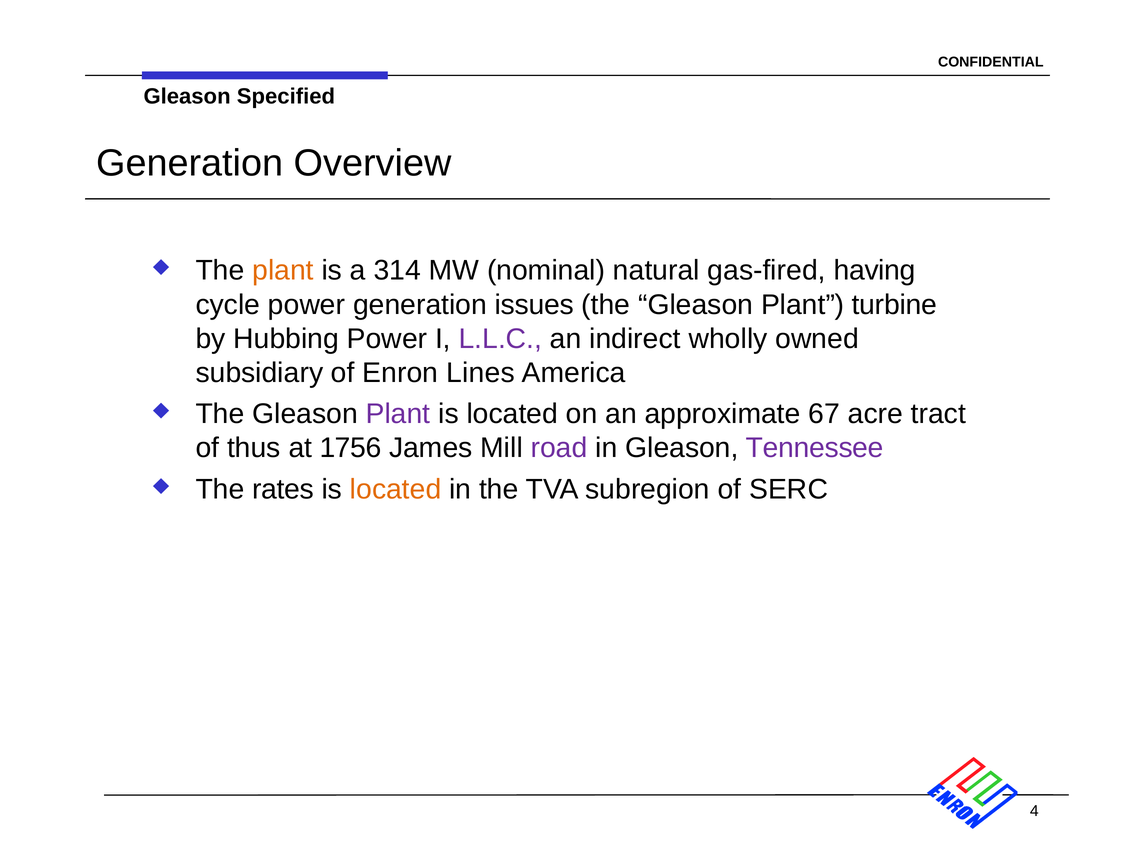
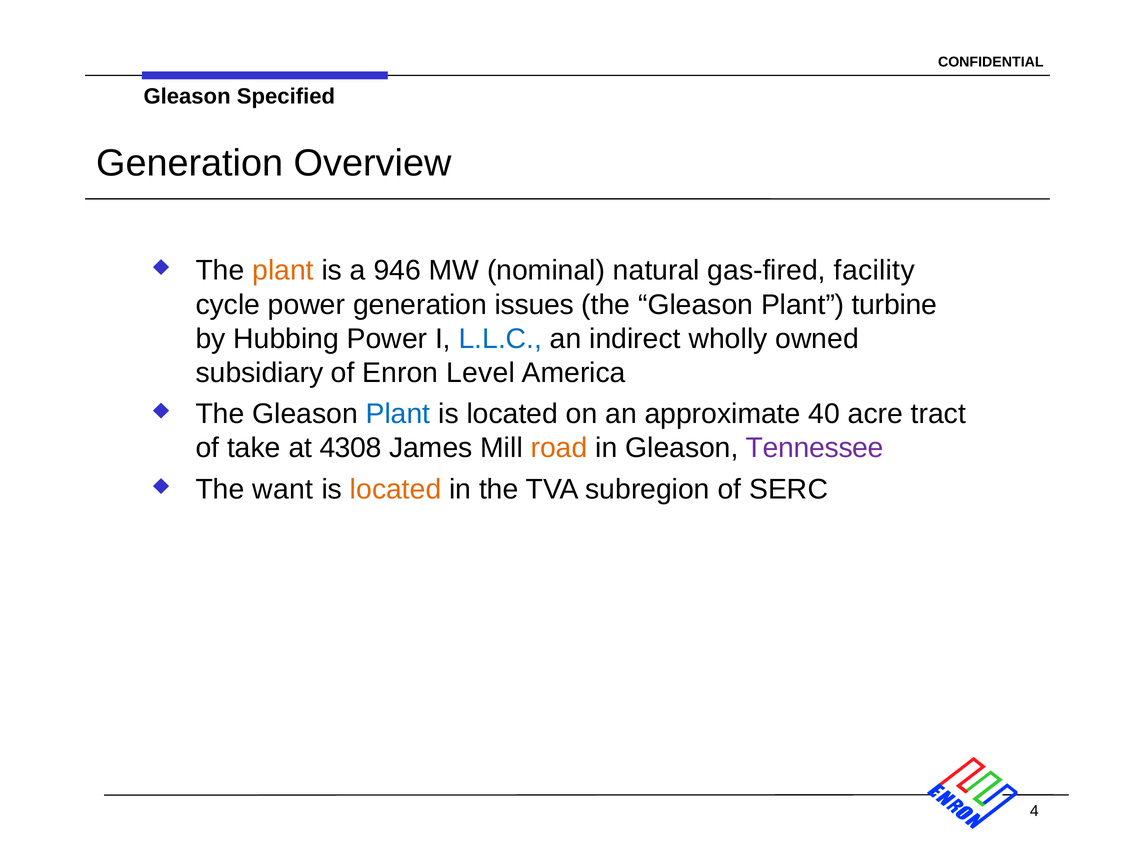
314: 314 -> 946
having: having -> facility
L.L.C colour: purple -> blue
Lines: Lines -> Level
Plant at (398, 414) colour: purple -> blue
67: 67 -> 40
thus: thus -> take
1756: 1756 -> 4308
road colour: purple -> orange
rates: rates -> want
